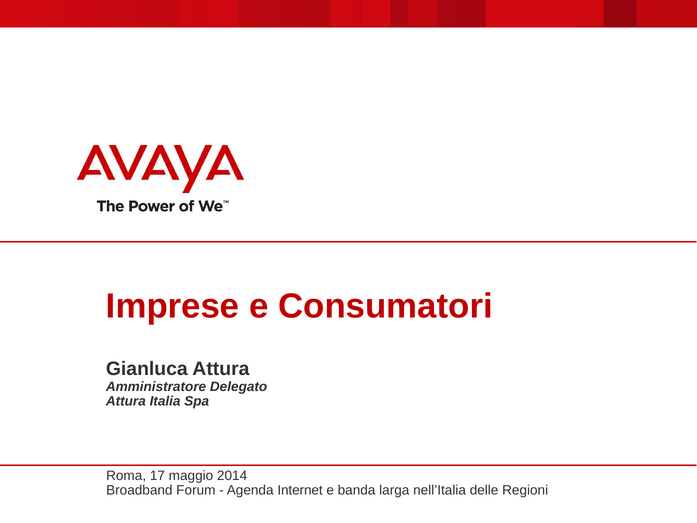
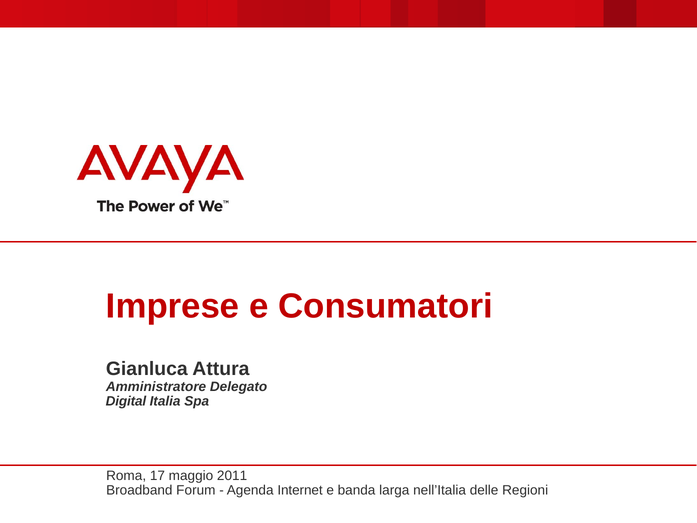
Attura at (126, 401): Attura -> Digital
2014: 2014 -> 2011
